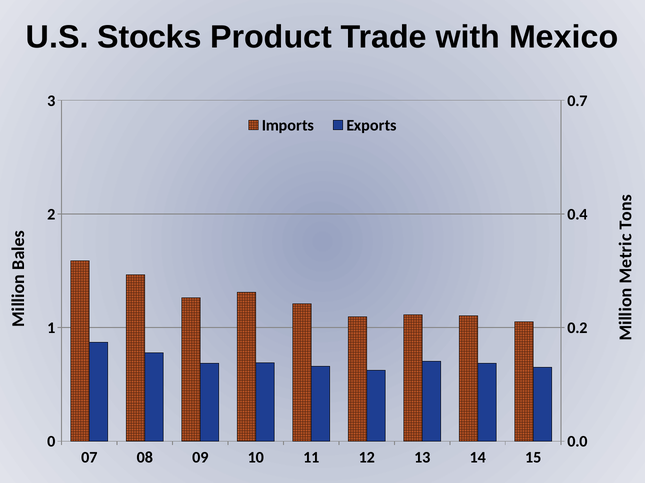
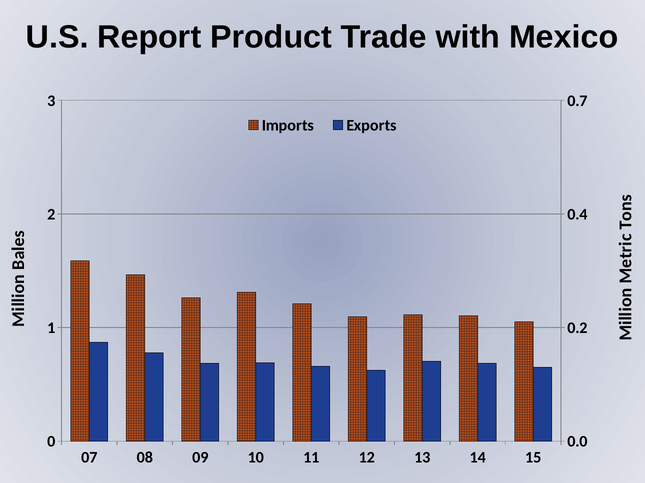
Stocks: Stocks -> Report
